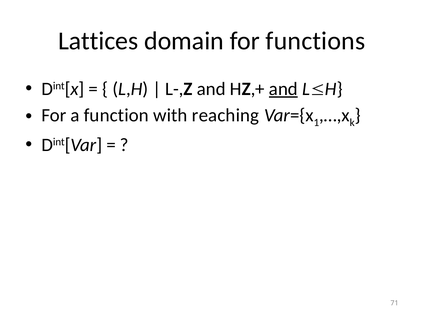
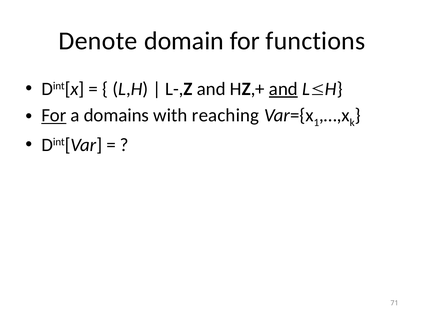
Lattices: Lattices -> Denote
For at (54, 115) underline: none -> present
function: function -> domains
